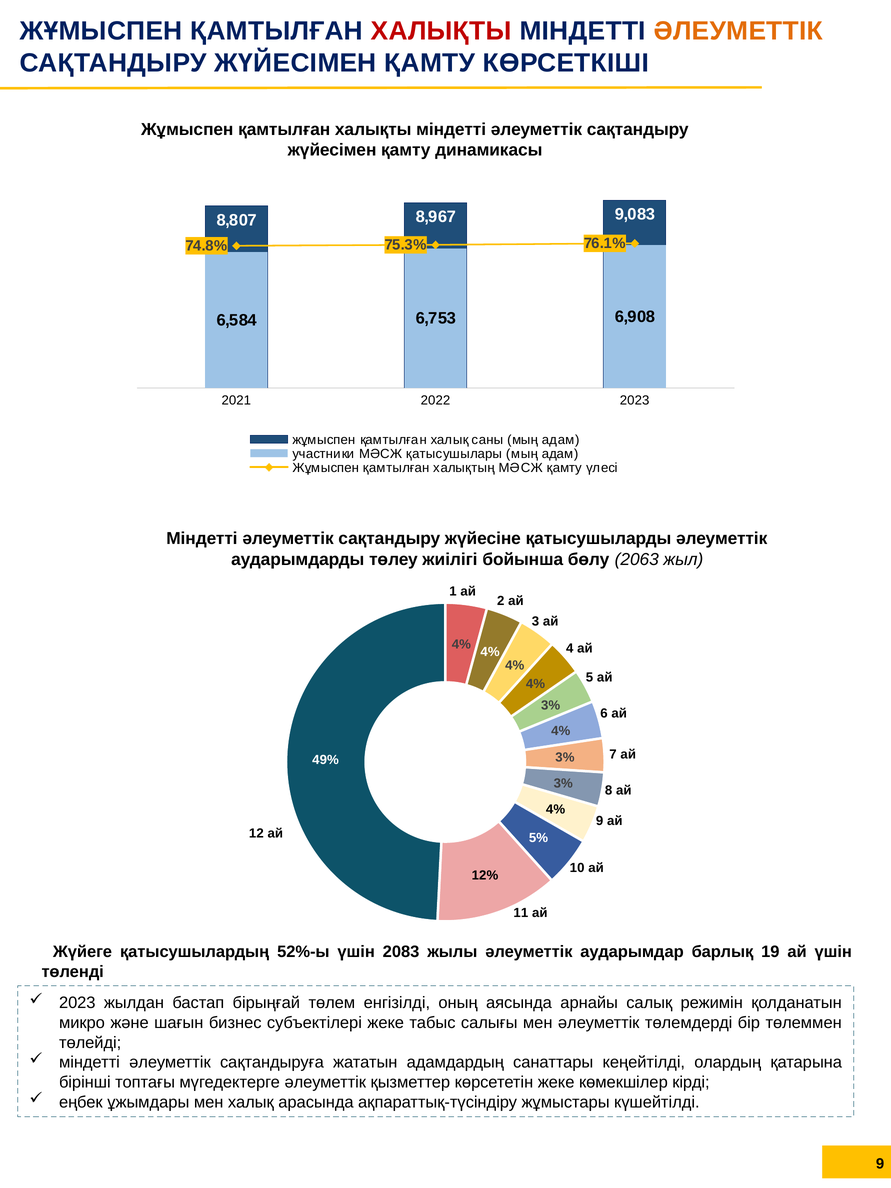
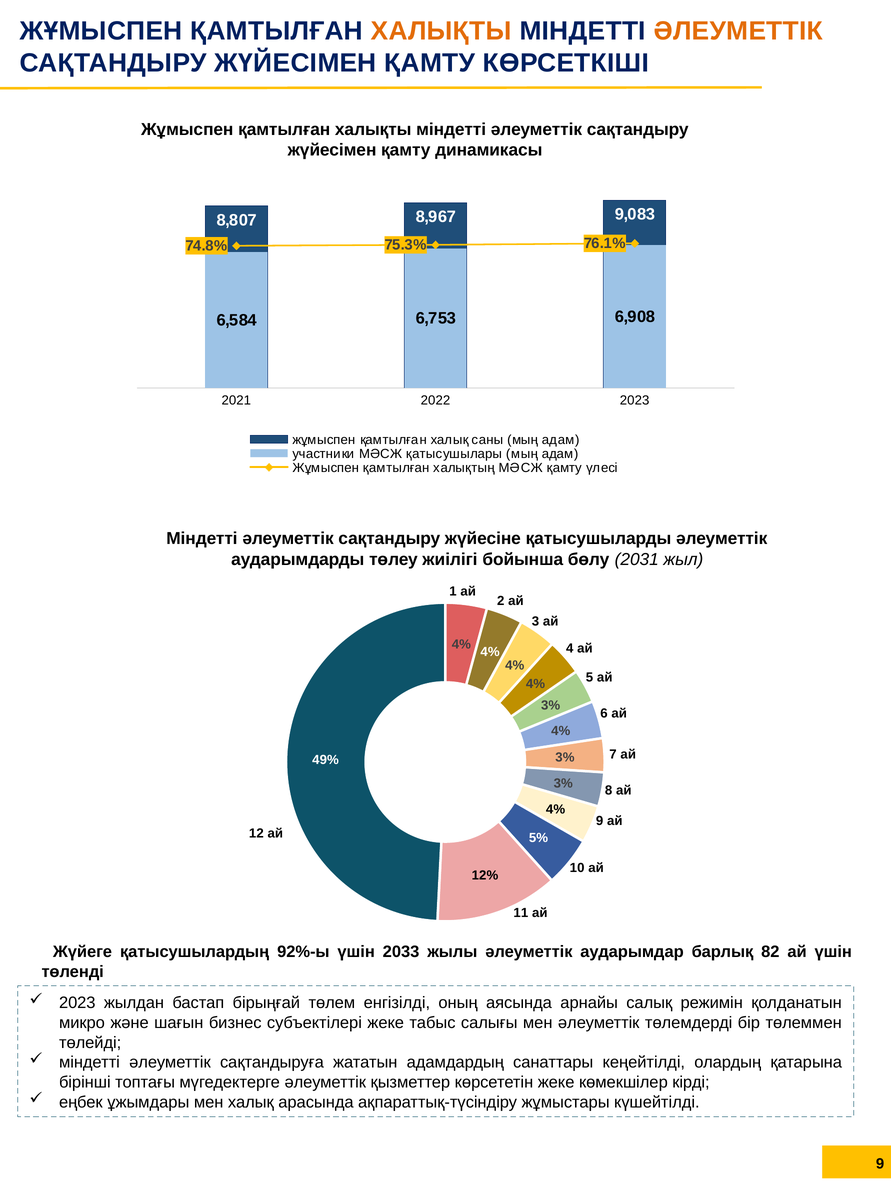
ХАЛЫҚТЫ at (441, 31) colour: red -> orange
2063: 2063 -> 2031
52%-ы: 52%-ы -> 92%-ы
2083: 2083 -> 2033
19: 19 -> 82
